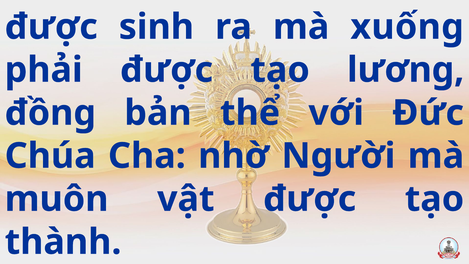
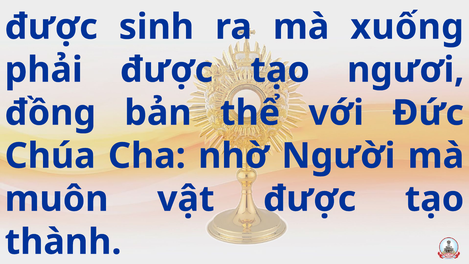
lương: lương -> ngươi
